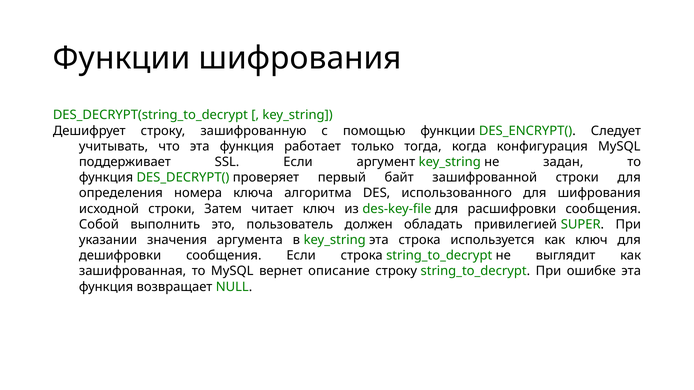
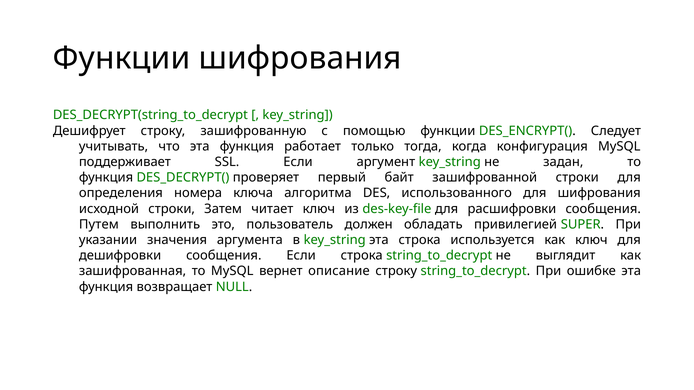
Собой: Собой -> Путем
